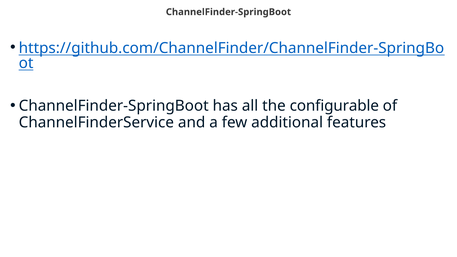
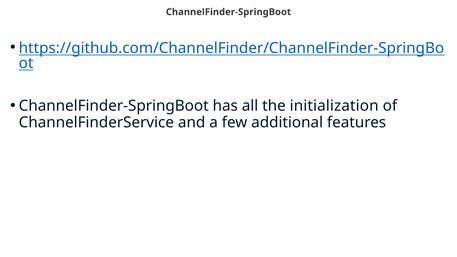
configurable: configurable -> initialization
